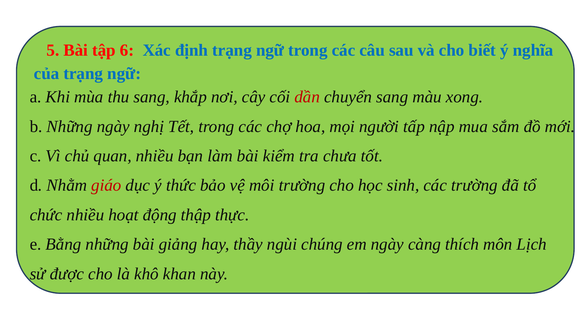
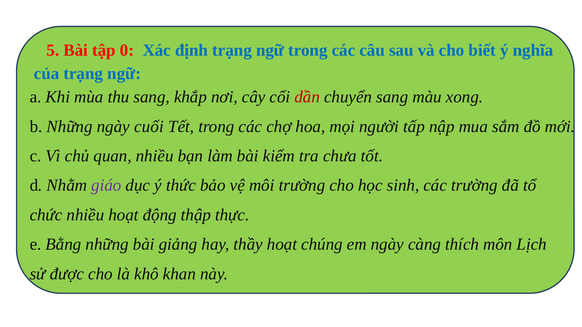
6: 6 -> 0
nghị: nghị -> cuối
giáo colour: red -> purple
thầy ngùi: ngùi -> hoạt
